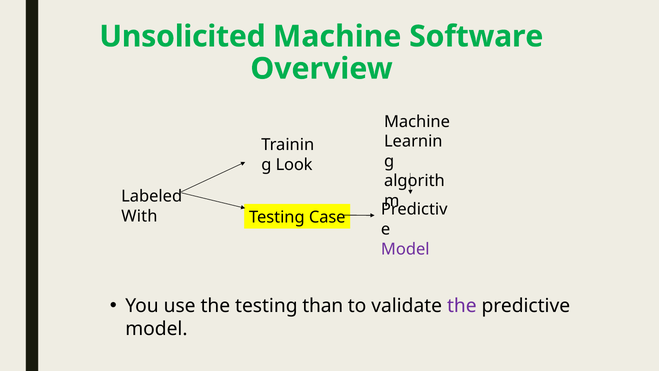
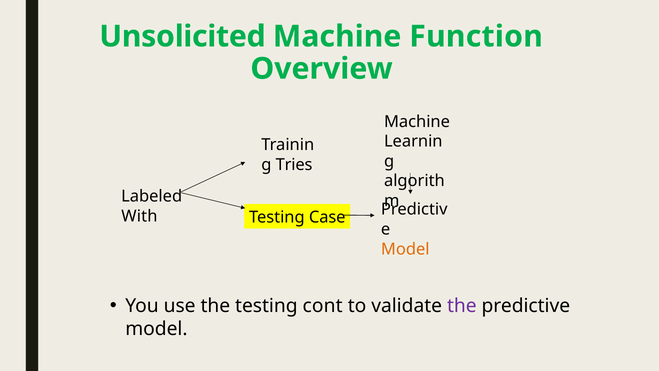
Software: Software -> Function
Look: Look -> Tries
Model at (405, 249) colour: purple -> orange
than: than -> cont
